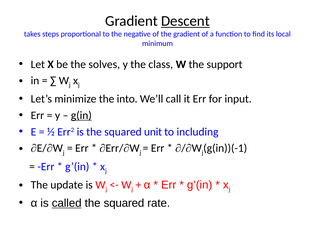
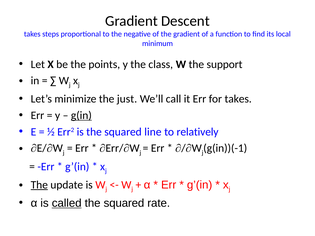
Descent underline: present -> none
solves: solves -> points
into: into -> just
for input: input -> takes
unit: unit -> line
including: including -> relatively
The at (39, 185) underline: none -> present
